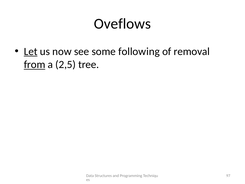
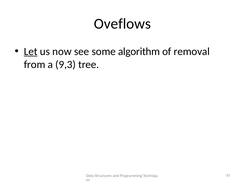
following: following -> algorithm
from underline: present -> none
2,5: 2,5 -> 9,3
